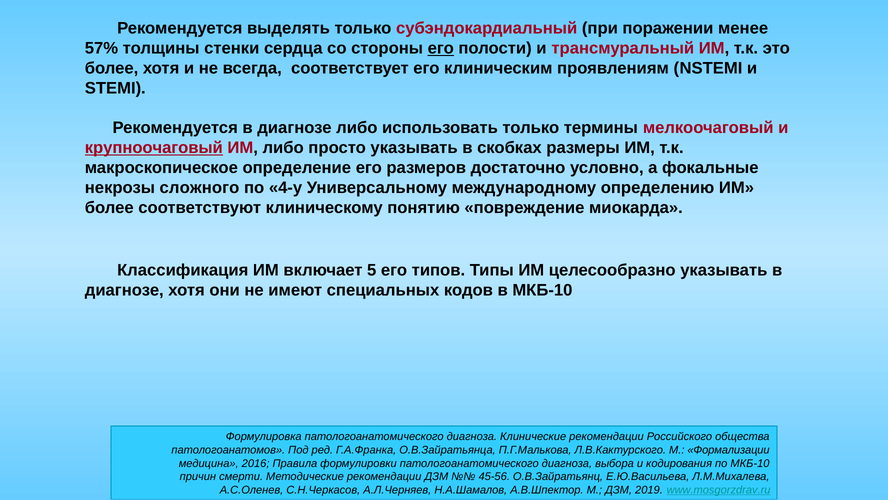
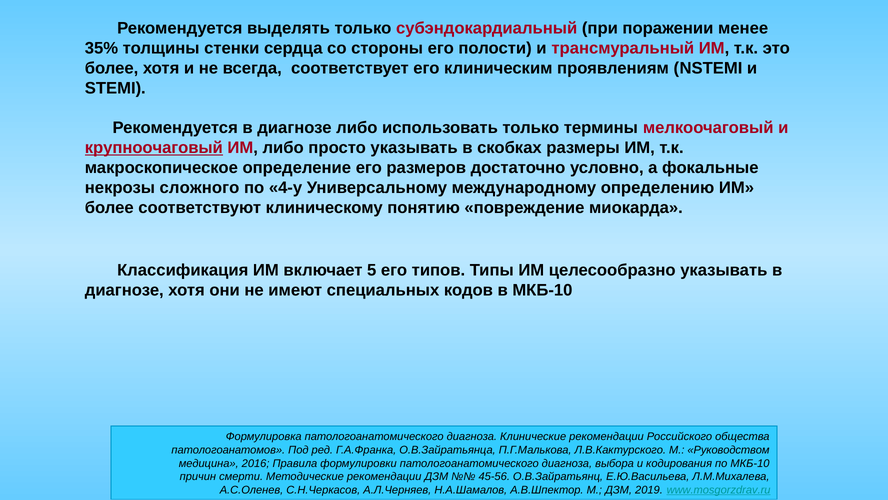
57%: 57% -> 35%
его at (441, 48) underline: present -> none
Формализации: Формализации -> Руководством
